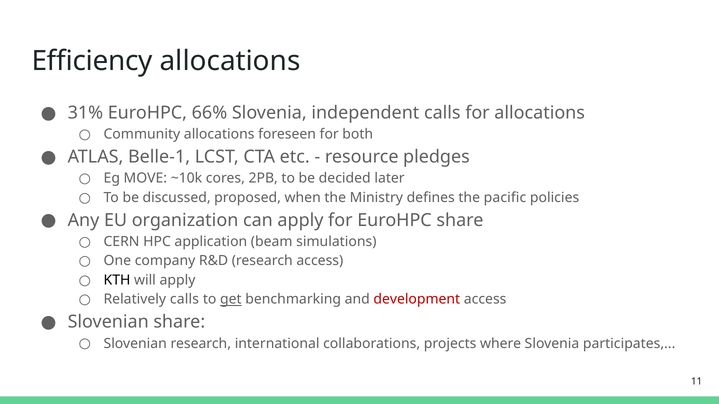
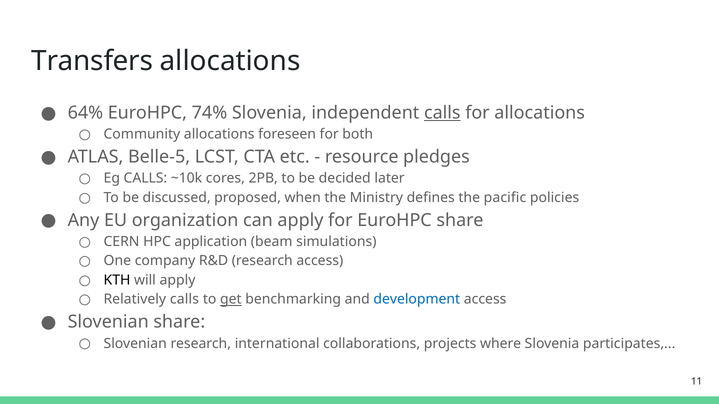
Efficiency: Efficiency -> Transfers
31%: 31% -> 64%
66%: 66% -> 74%
calls at (442, 113) underline: none -> present
Belle-1: Belle-1 -> Belle-5
Eg MOVE: MOVE -> CALLS
development colour: red -> blue
